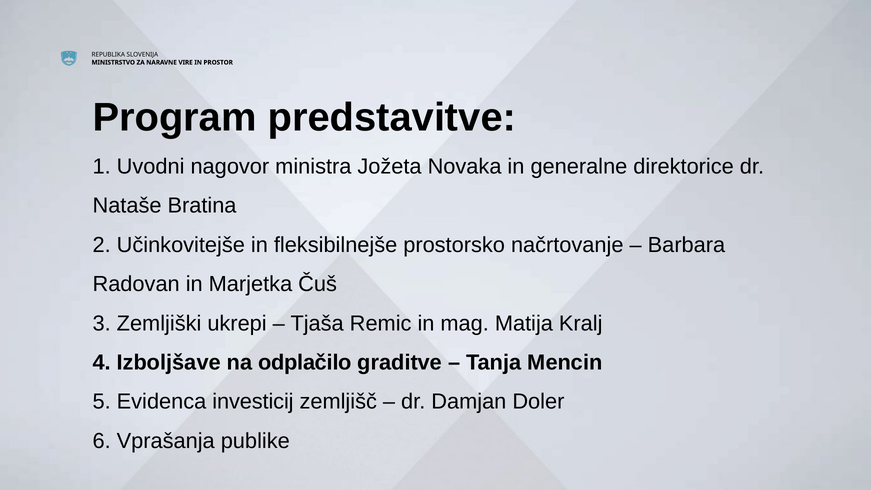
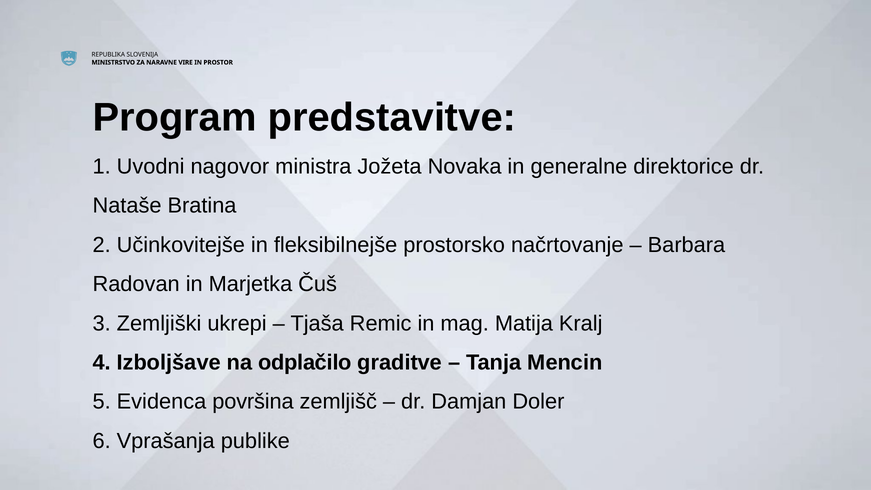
investicij: investicij -> površina
